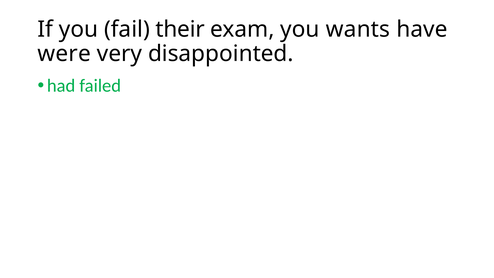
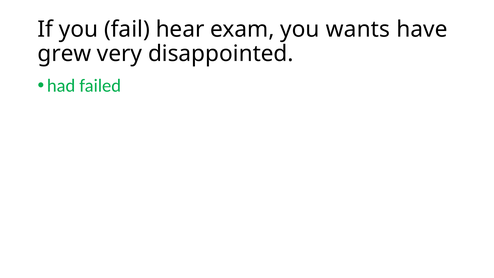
their: their -> hear
were: were -> grew
